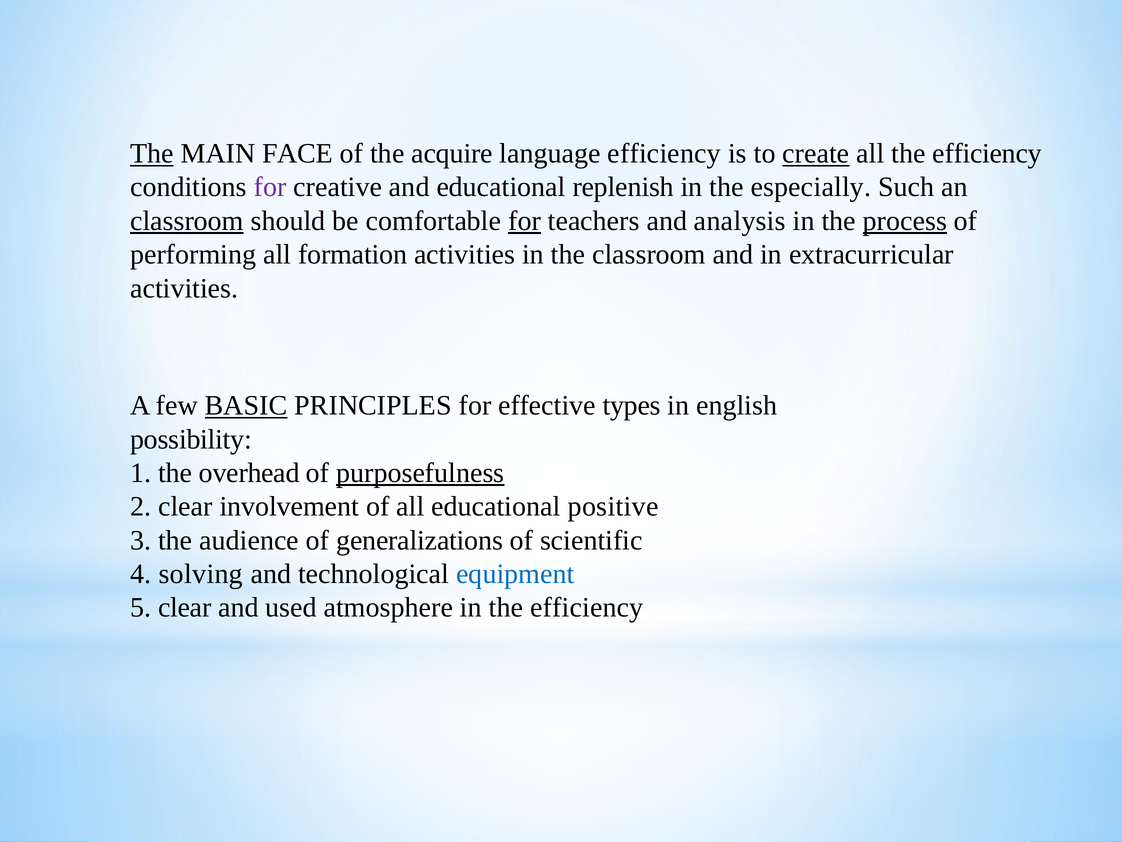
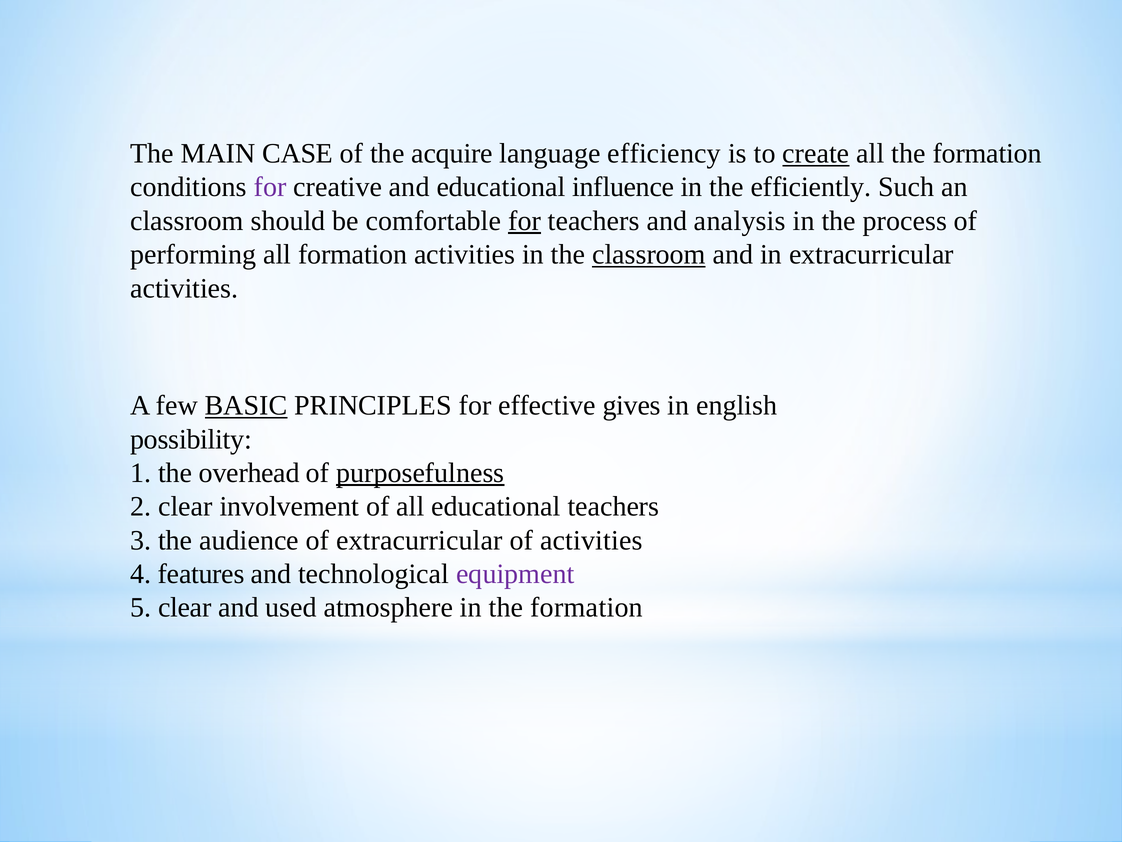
The at (152, 153) underline: present -> none
FACE: FACE -> CASE
all the efficiency: efficiency -> formation
replenish: replenish -> influence
especially: especially -> efficiently
classroom at (187, 221) underline: present -> none
process underline: present -> none
classroom at (649, 254) underline: none -> present
types: types -> gives
educational positive: positive -> teachers
of generalizations: generalizations -> extracurricular
of scientific: scientific -> activities
solving: solving -> features
equipment colour: blue -> purple
in the efficiency: efficiency -> formation
